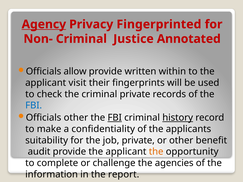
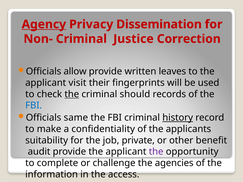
Fingerprinted: Fingerprinted -> Dissemination
Annotated: Annotated -> Correction
within: within -> leaves
the at (72, 94) underline: none -> present
criminal private: private -> should
Officials other: other -> same
FBI at (115, 118) underline: present -> none
the at (156, 152) colour: orange -> purple
report: report -> access
